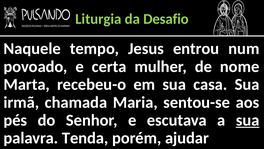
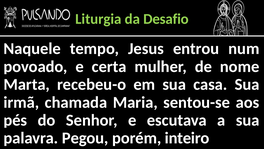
sua at (248, 120) underline: present -> none
Tenda: Tenda -> Pegou
ajudar: ajudar -> inteiro
